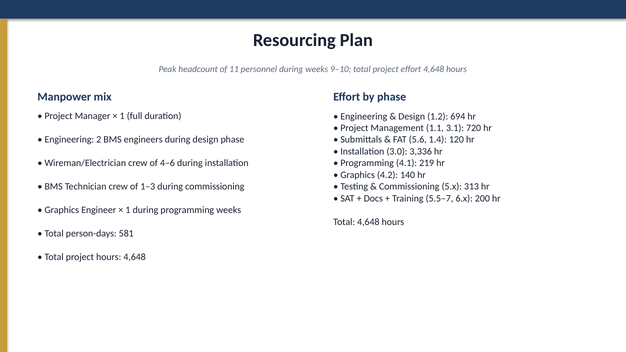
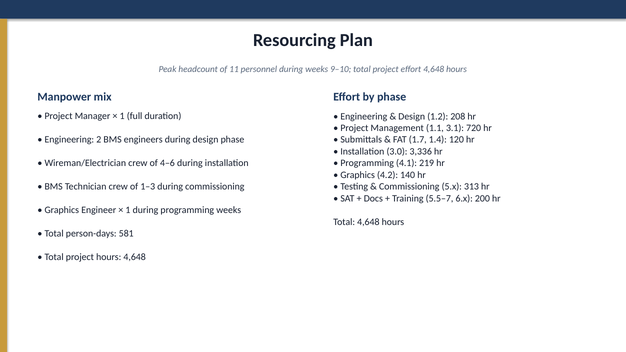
694: 694 -> 208
5.6: 5.6 -> 1.7
